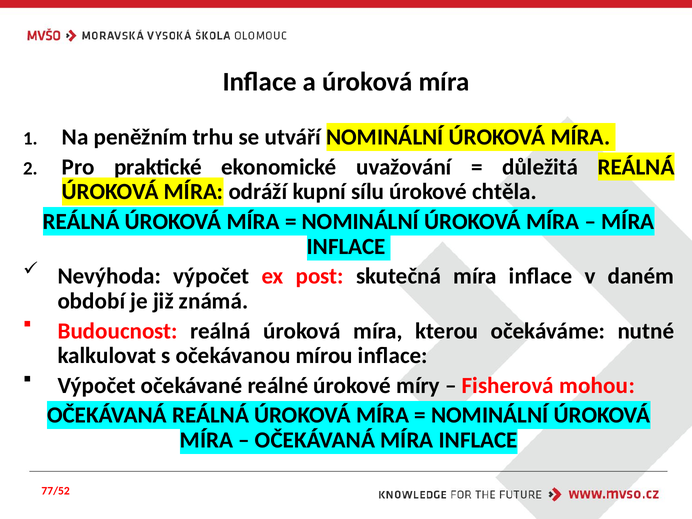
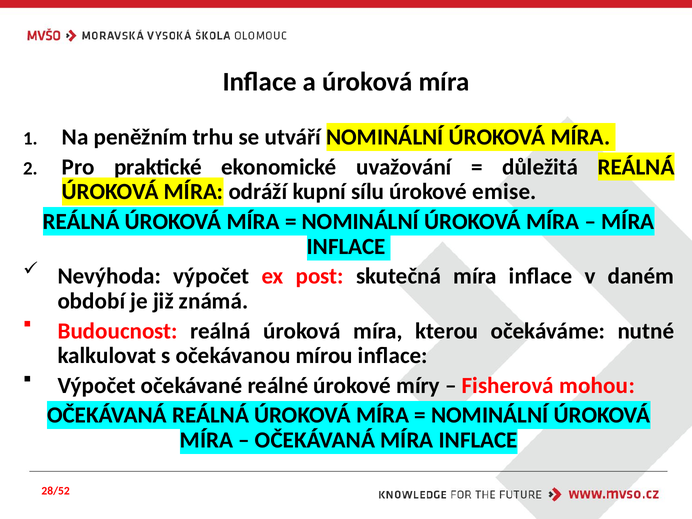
chtěla: chtěla -> emise
77/52: 77/52 -> 28/52
